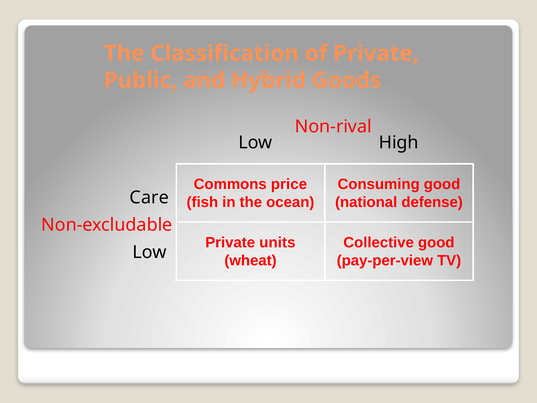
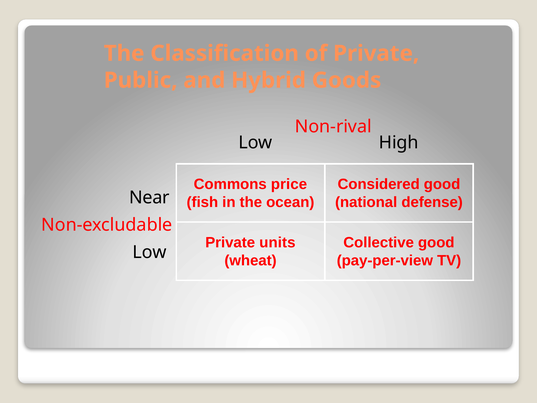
Consuming: Consuming -> Considered
Care: Care -> Near
